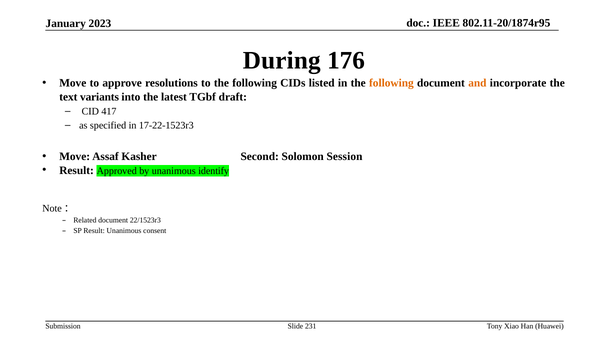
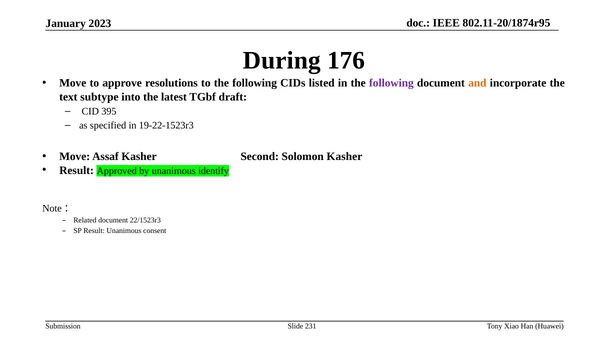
following at (391, 83) colour: orange -> purple
variants: variants -> subtype
417: 417 -> 395
17-22-1523r3: 17-22-1523r3 -> 19-22-1523r3
Solomon Session: Session -> Kasher
